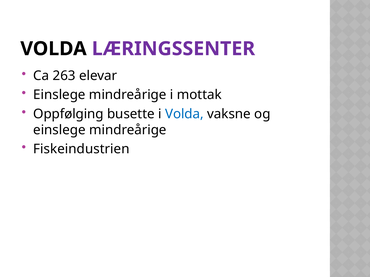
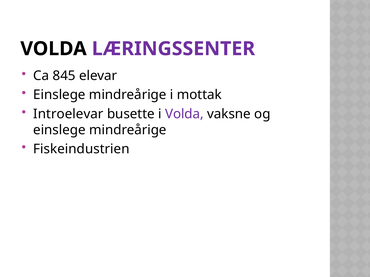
263: 263 -> 845
Oppfølging: Oppfølging -> Introelevar
Volda at (184, 114) colour: blue -> purple
